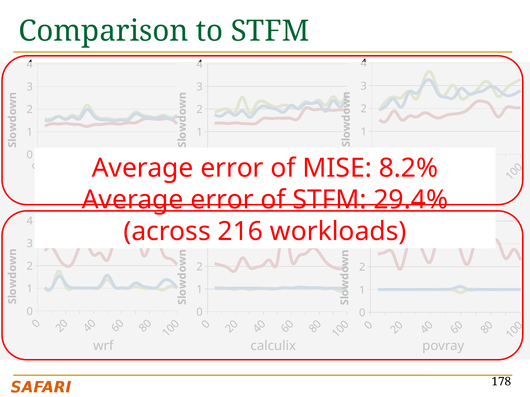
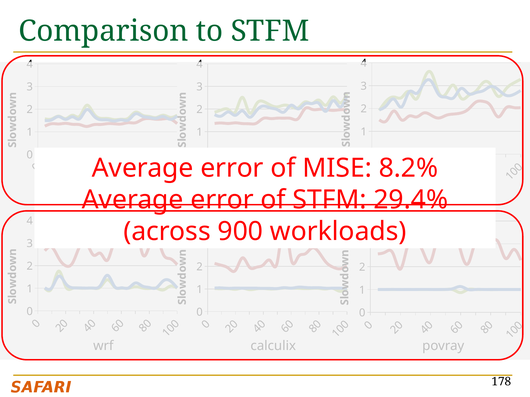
216: 216 -> 900
